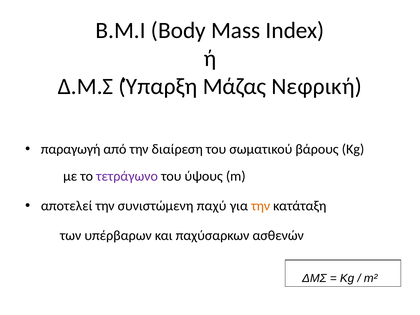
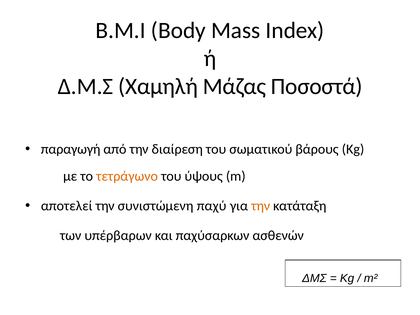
Ύπαρξη: Ύπαρξη -> Χαμηλή
Νεφρική: Νεφρική -> Ποσοστά
τετράγωνο colour: purple -> orange
